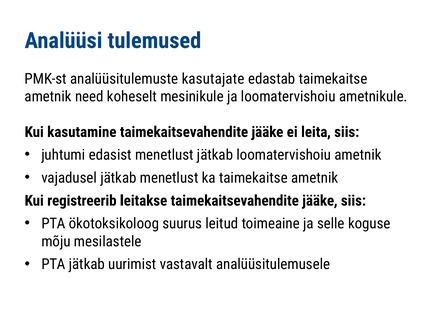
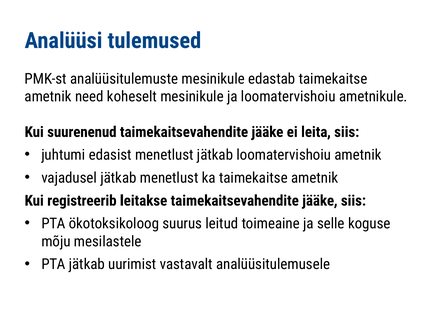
analüüsitulemuste kasutajate: kasutajate -> mesinikule
kasutamine: kasutamine -> suurenenud
